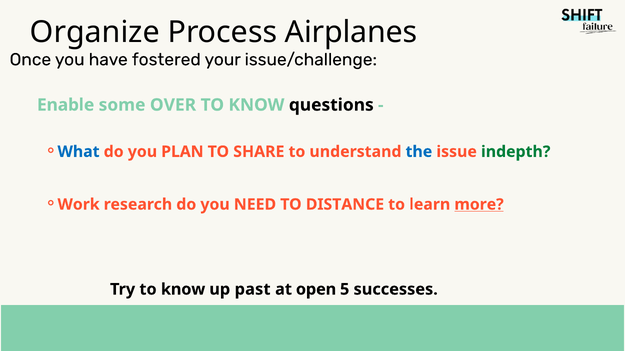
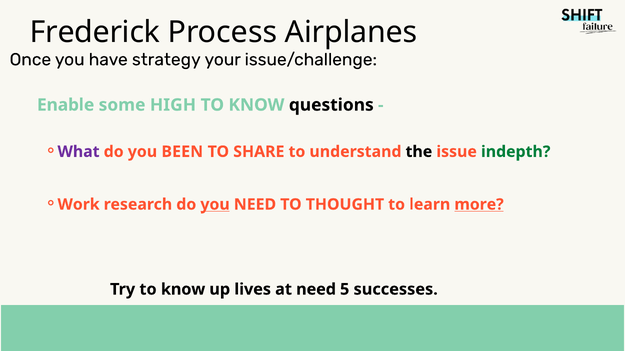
Organize: Organize -> Frederick
fostered: fostered -> strategy
OVER: OVER -> HIGH
What colour: blue -> purple
PLAN: PLAN -> BEEN
the colour: blue -> black
you at (215, 205) underline: none -> present
DISTANCE: DISTANCE -> THOUGHT
past: past -> lives
at open: open -> need
